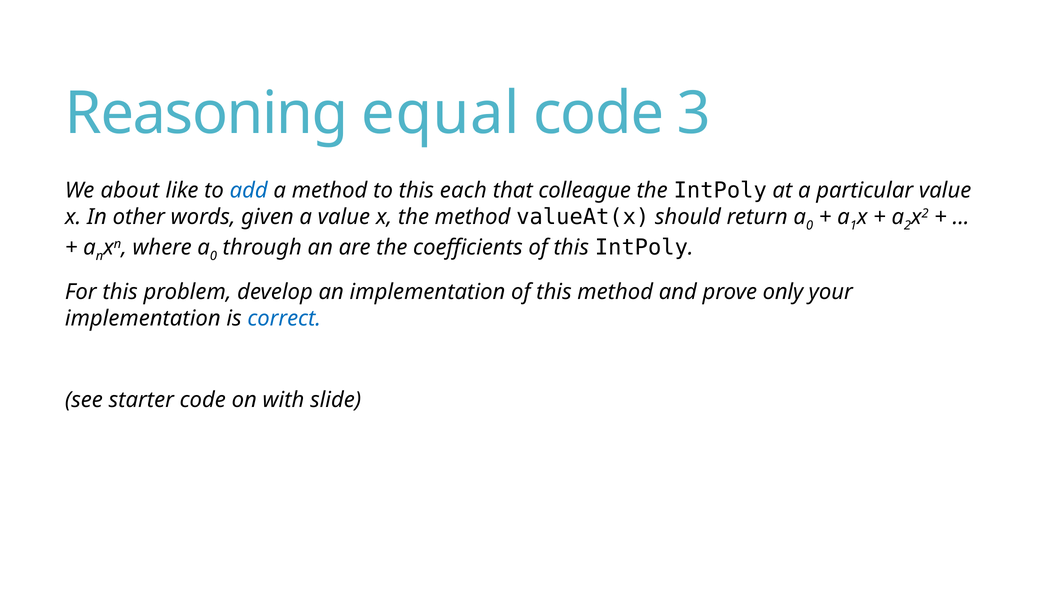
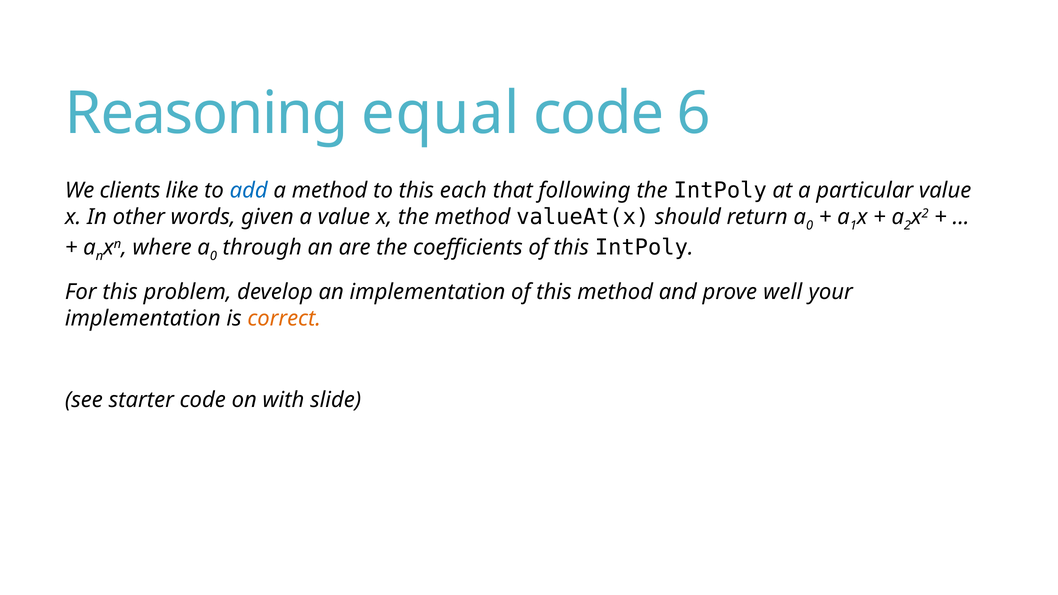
3: 3 -> 6
about: about -> clients
colleague: colleague -> following
only: only -> well
correct colour: blue -> orange
